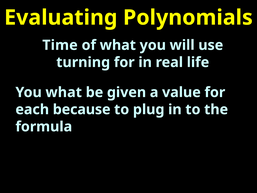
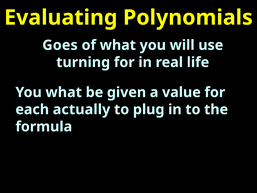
Time: Time -> Goes
because: because -> actually
